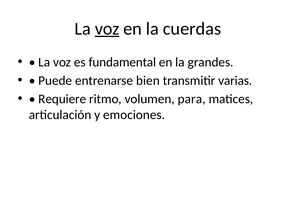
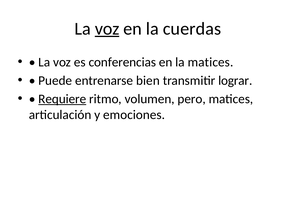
fundamental: fundamental -> conferencias
la grandes: grandes -> matices
varias: varias -> lograr
Requiere underline: none -> present
para: para -> pero
